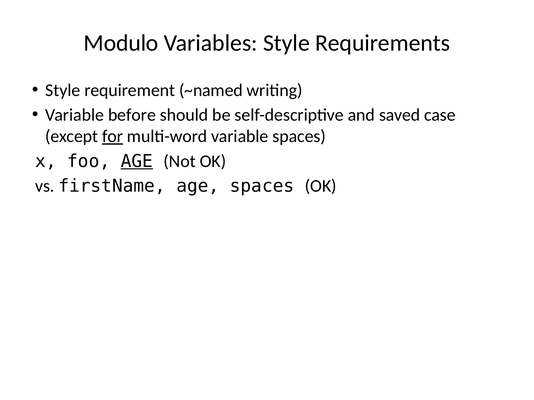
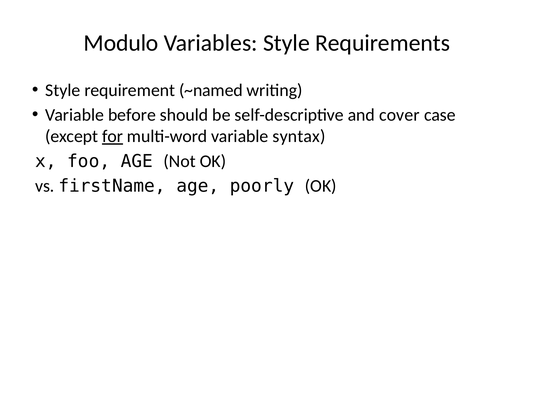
saved: saved -> cover
variable spaces: spaces -> syntax
AGE at (137, 161) underline: present -> none
age spaces: spaces -> poorly
